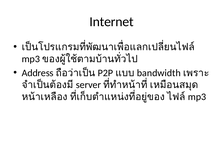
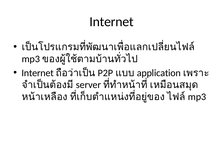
Address at (38, 73): Address -> Internet
bandwidth: bandwidth -> application
